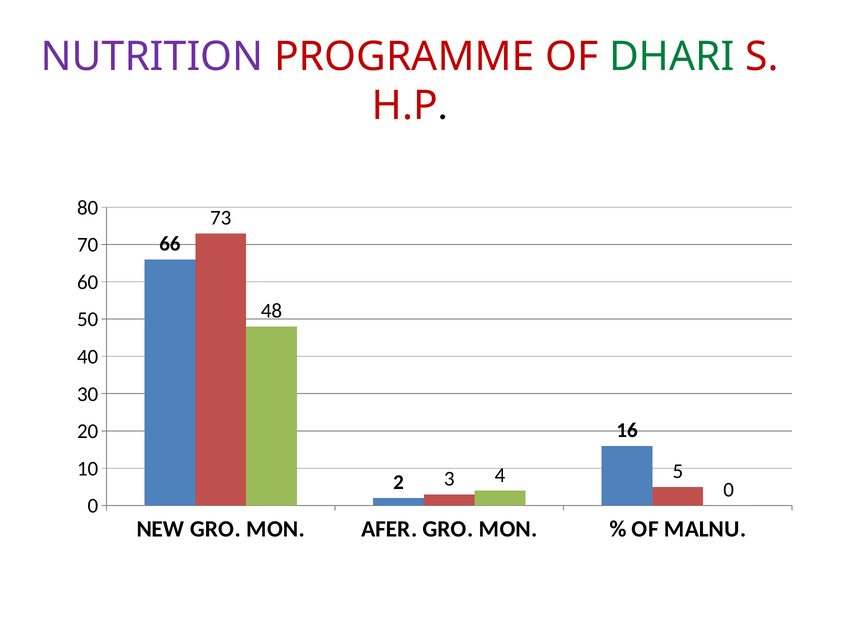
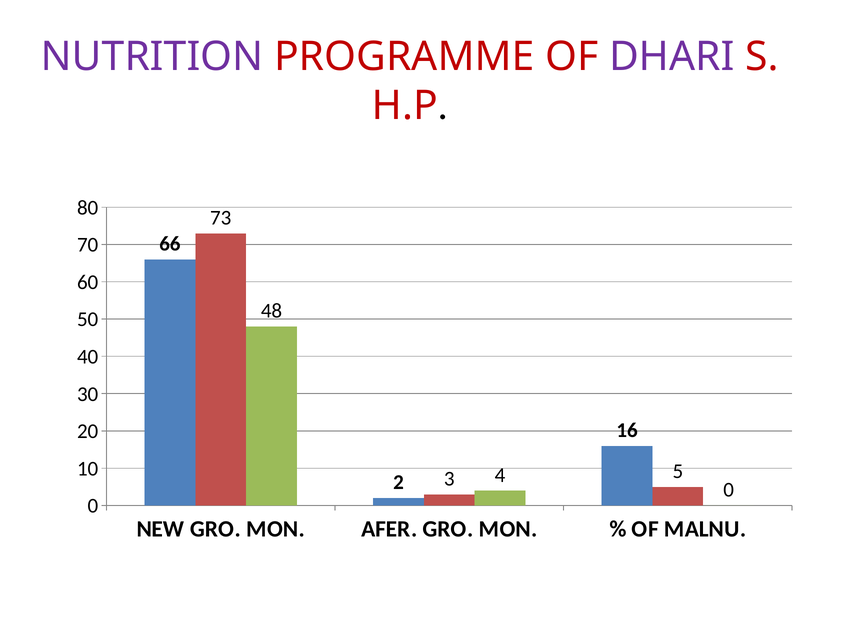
DHARI colour: green -> purple
